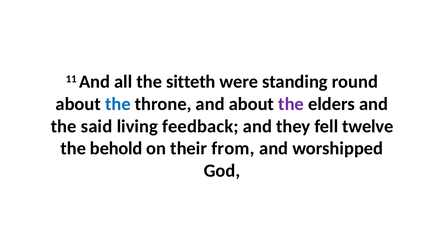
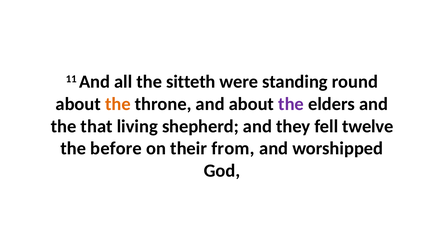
the at (118, 104) colour: blue -> orange
said: said -> that
feedback: feedback -> shepherd
behold: behold -> before
